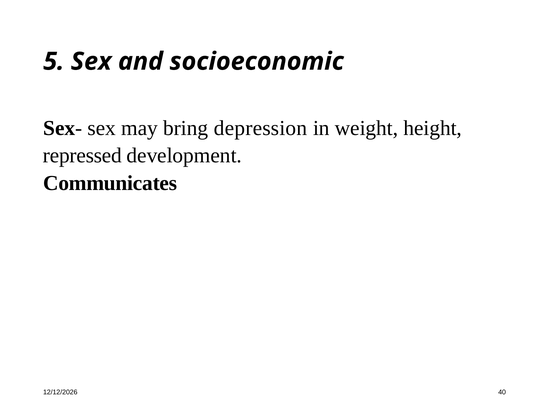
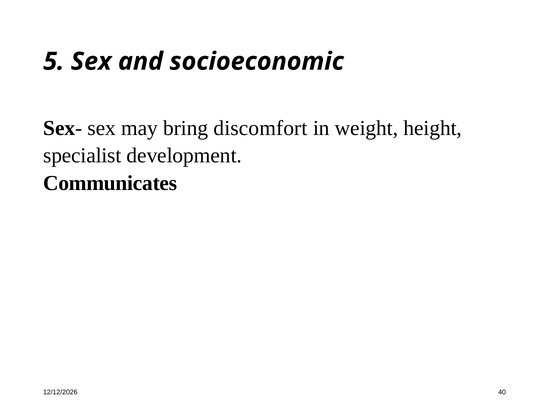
depression: depression -> discomfort
repressed: repressed -> specialist
